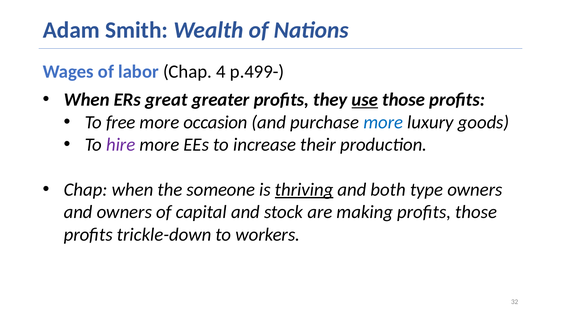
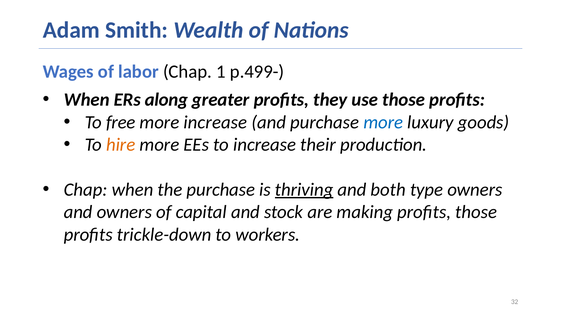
4: 4 -> 1
great: great -> along
use underline: present -> none
more occasion: occasion -> increase
hire colour: purple -> orange
the someone: someone -> purchase
